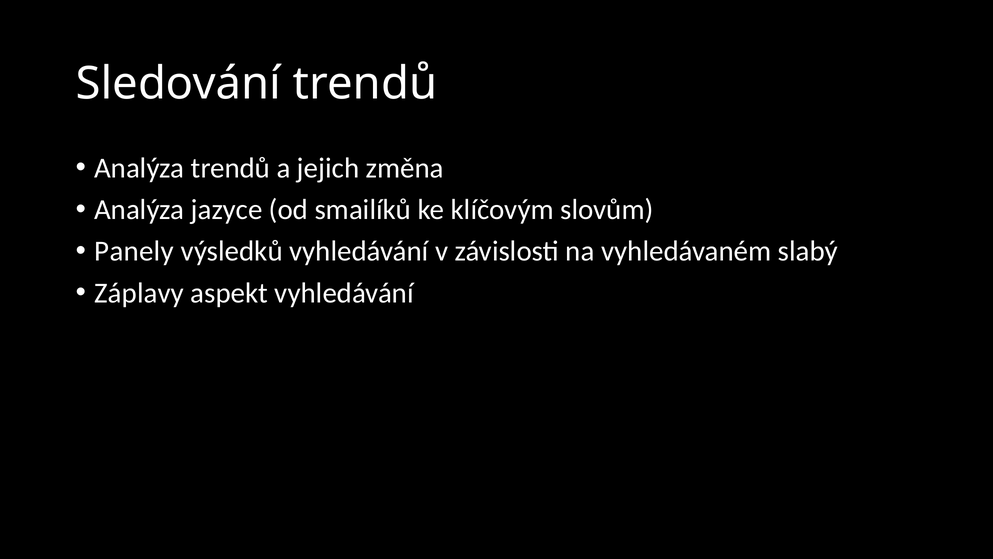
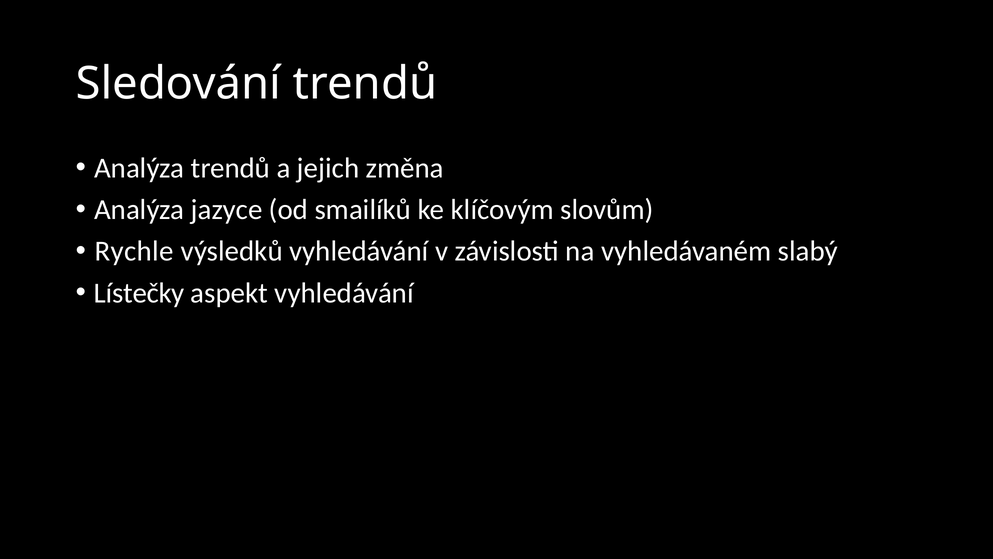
Panely: Panely -> Rychle
Záplavy: Záplavy -> Lístečky
